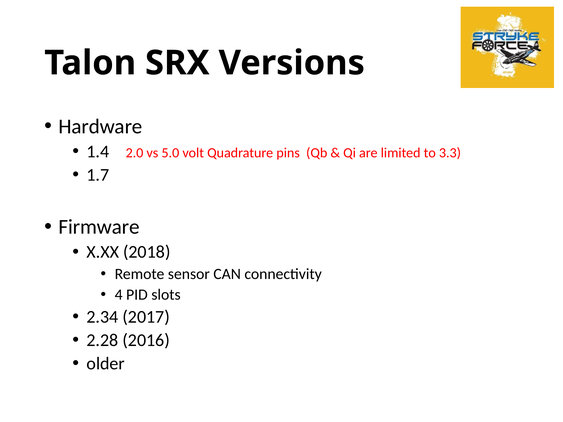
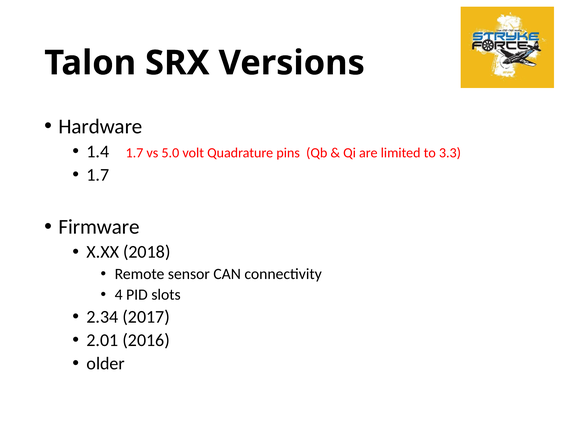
1.4 2.0: 2.0 -> 1.7
2.28: 2.28 -> 2.01
